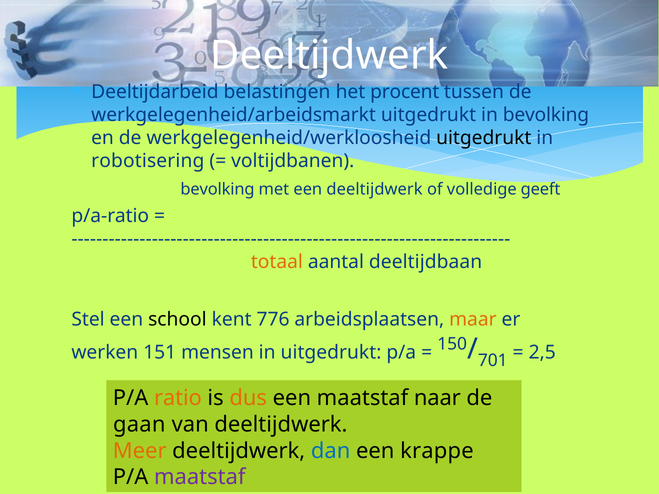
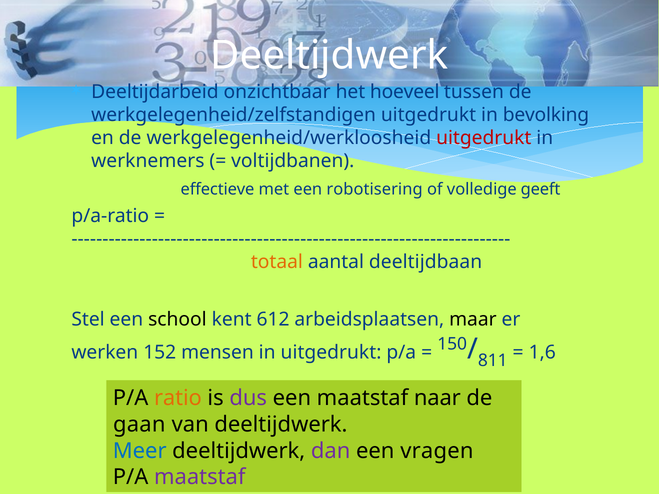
belastingen: belastingen -> onzichtbaar
procent: procent -> hoeveel
werkgelegenheid/arbeidsmarkt: werkgelegenheid/arbeidsmarkt -> werkgelegenheid/zelfstandigen
uitgedrukt at (484, 138) colour: black -> red
robotisering: robotisering -> werknemers
bevolking at (218, 190): bevolking -> effectieve
een deeltijdwerk: deeltijdwerk -> robotisering
776: 776 -> 612
maar colour: orange -> black
151: 151 -> 152
701: 701 -> 811
2,5: 2,5 -> 1,6
dus colour: orange -> purple
Meer colour: orange -> blue
dan colour: blue -> purple
krappe: krappe -> vragen
